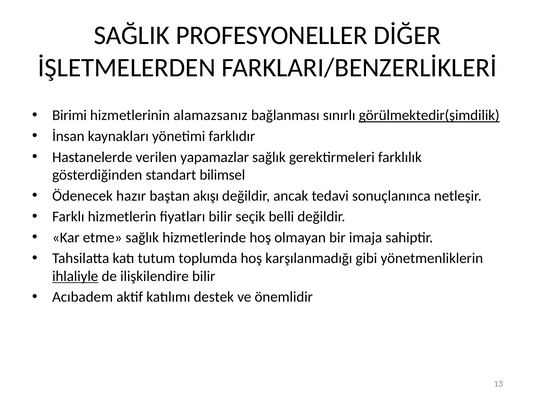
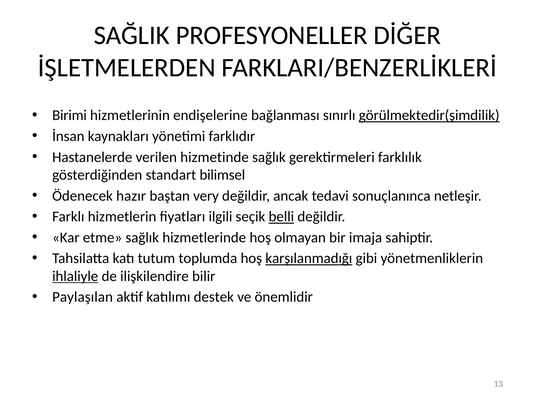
alamazsanız: alamazsanız -> endişelerine
yapamazlar: yapamazlar -> hizmetinde
akışı: akışı -> very
fiyatları bilir: bilir -> ilgili
belli underline: none -> present
karşılanmadığı underline: none -> present
Acıbadem: Acıbadem -> Paylaşılan
